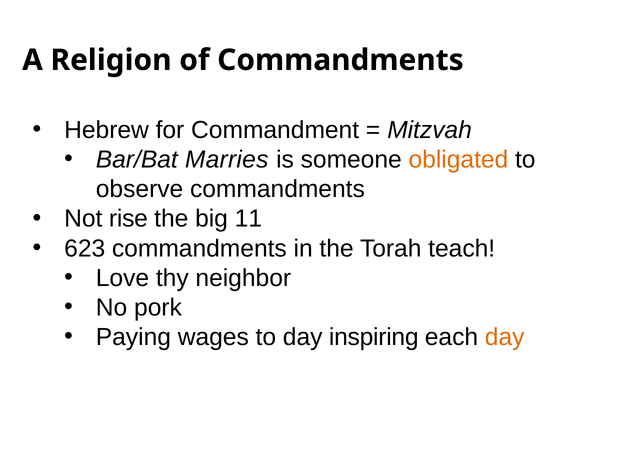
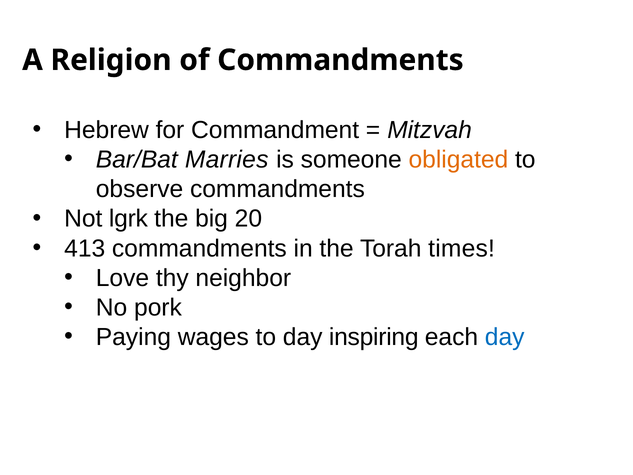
rise: rise -> lgrk
11: 11 -> 20
623: 623 -> 413
teach: teach -> times
day at (505, 337) colour: orange -> blue
